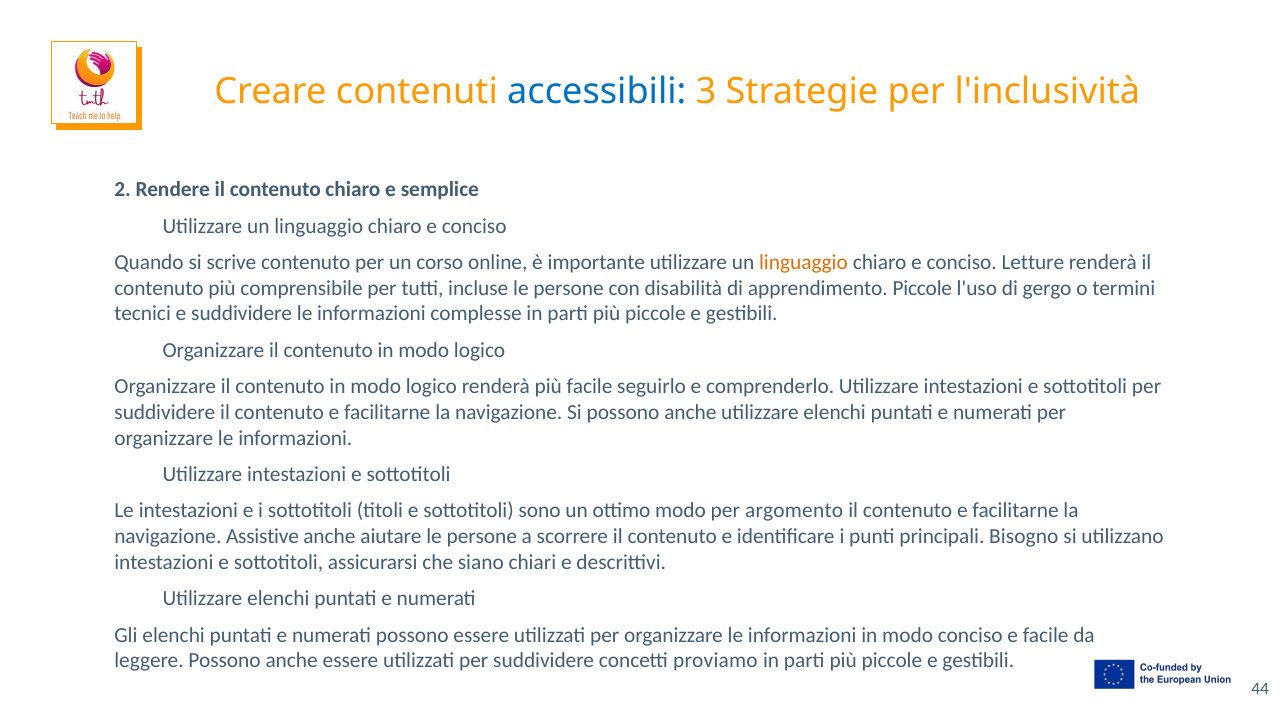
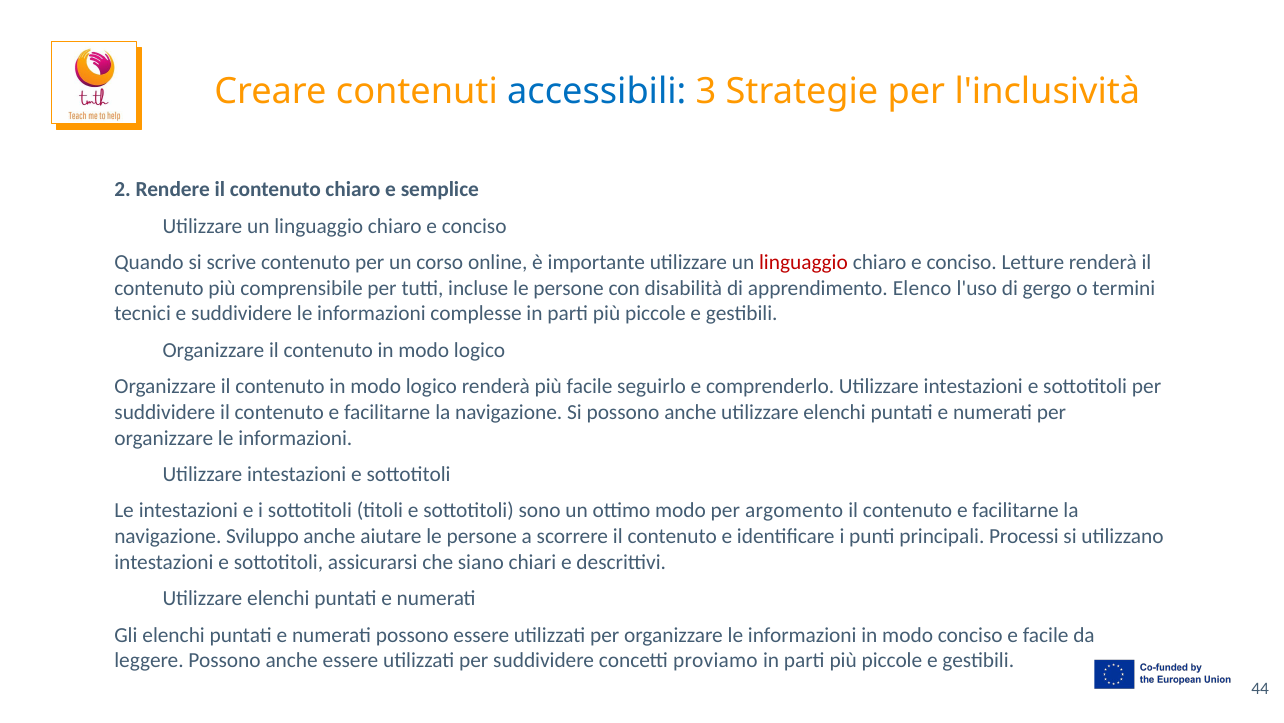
linguaggio at (803, 262) colour: orange -> red
apprendimento Piccole: Piccole -> Elenco
Assistive: Assistive -> Sviluppo
Bisogno: Bisogno -> Processi
